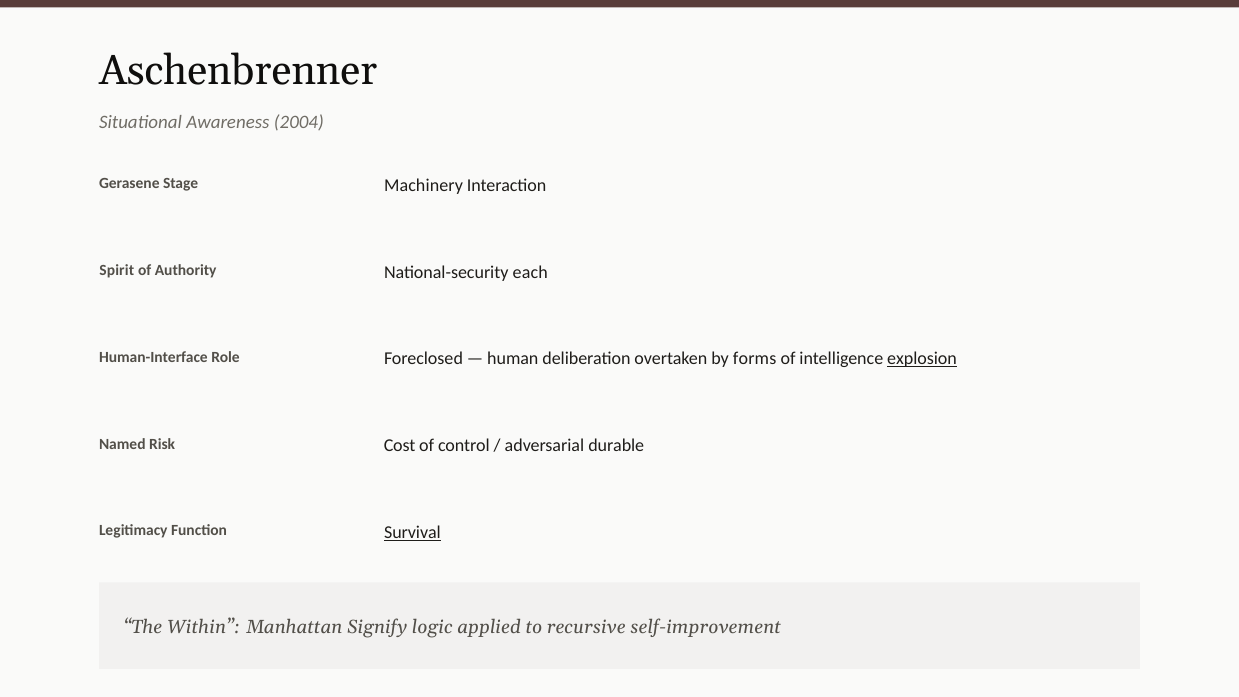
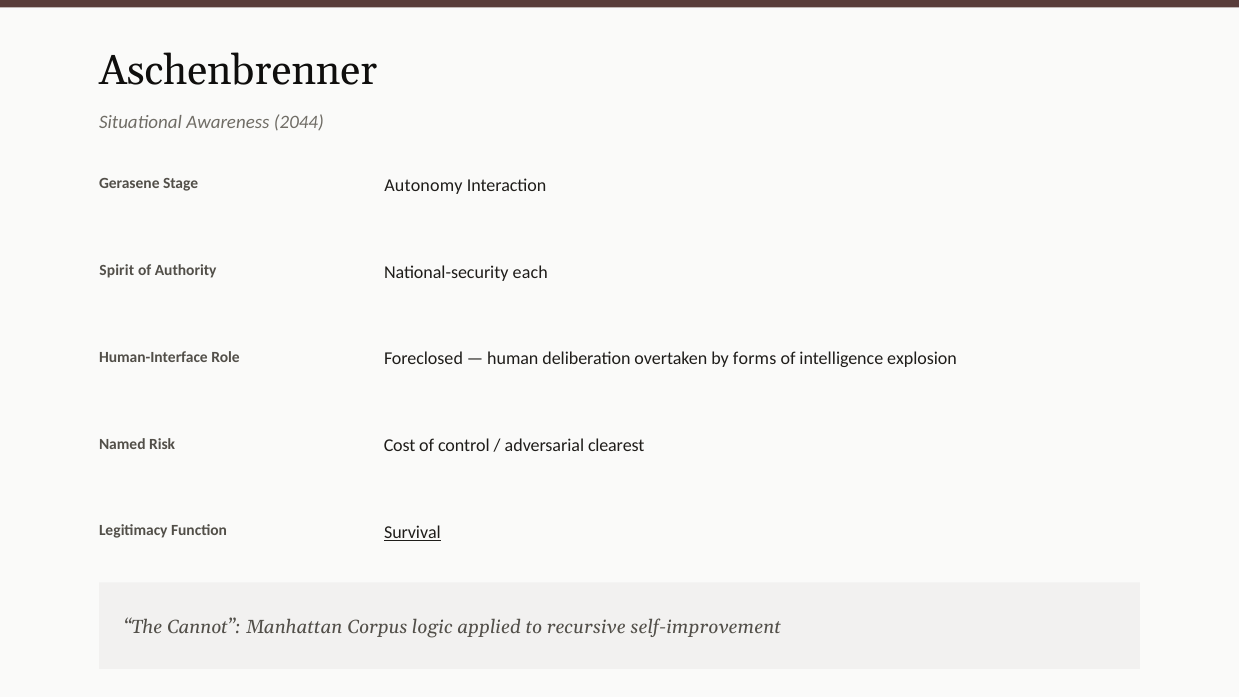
2004: 2004 -> 2044
Machinery: Machinery -> Autonomy
explosion underline: present -> none
durable: durable -> clearest
Within: Within -> Cannot
Signify: Signify -> Corpus
